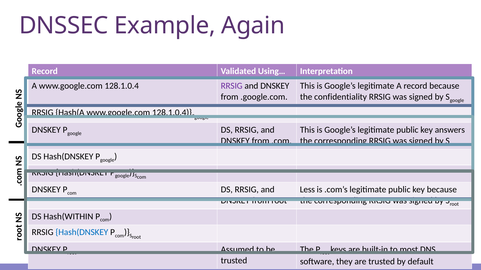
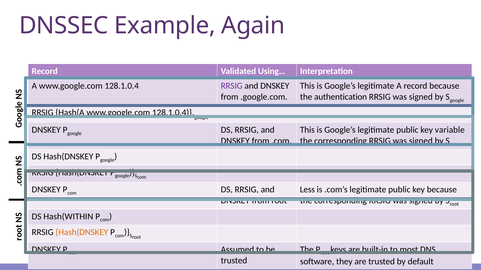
confidentiality: confidentiality -> authentication
answers: answers -> variable
Hash(DNSKEY at (82, 233) colour: blue -> orange
